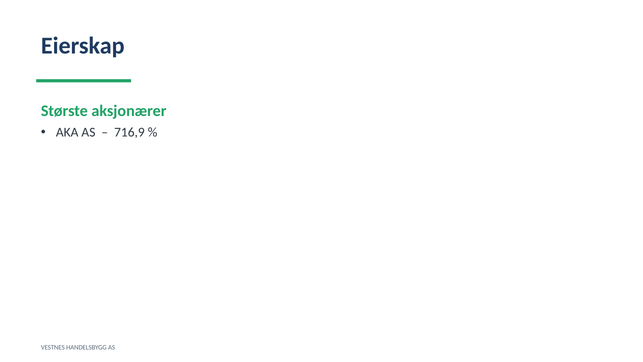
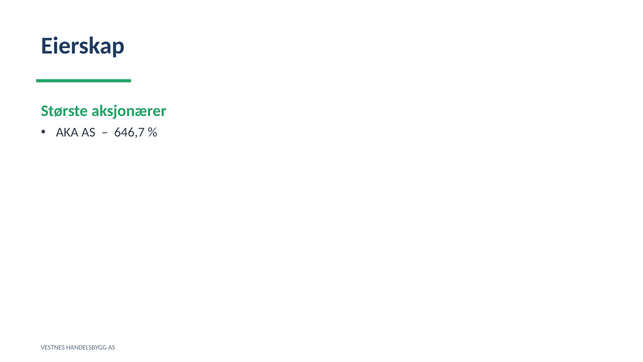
716,9: 716,9 -> 646,7
